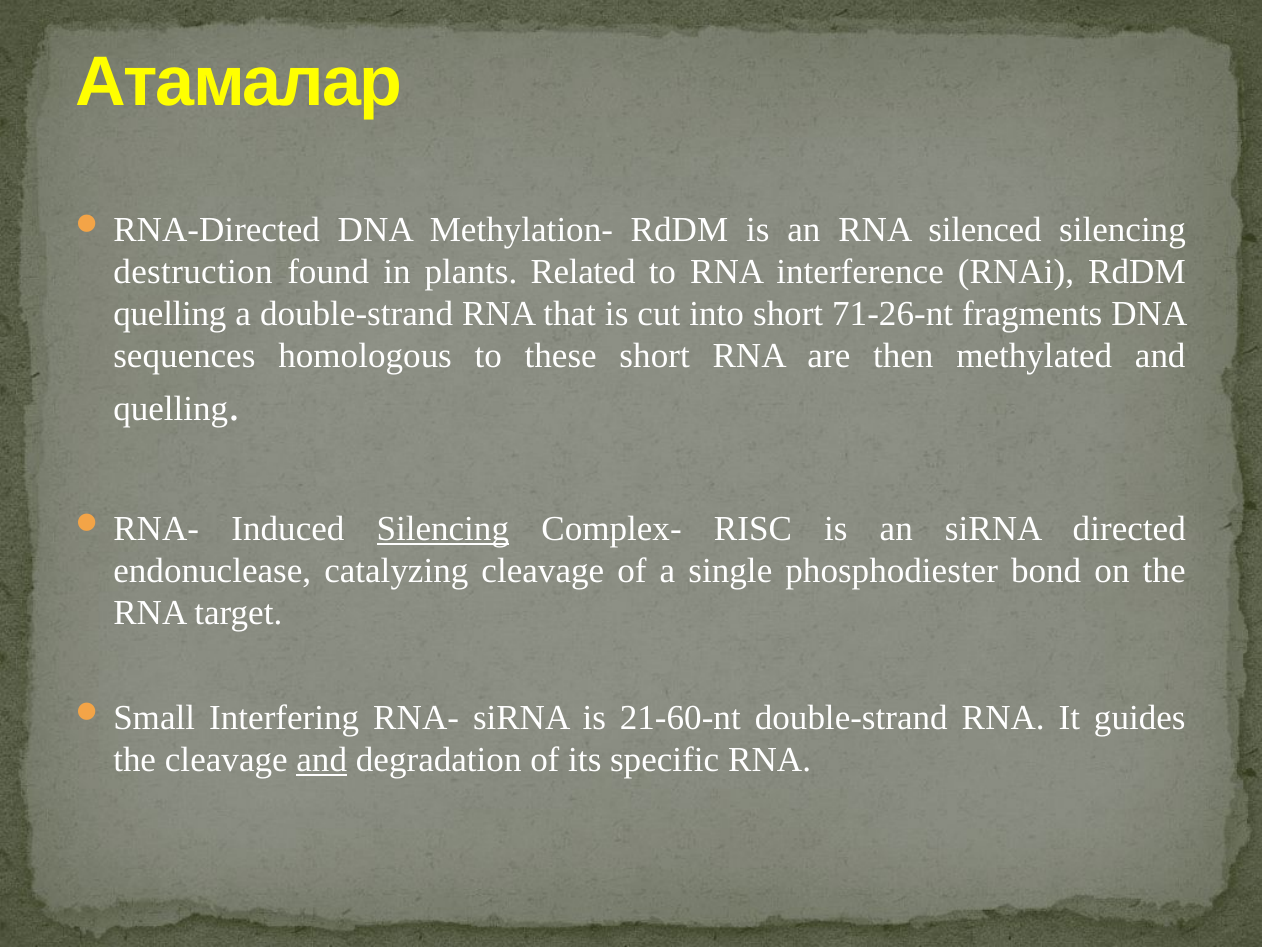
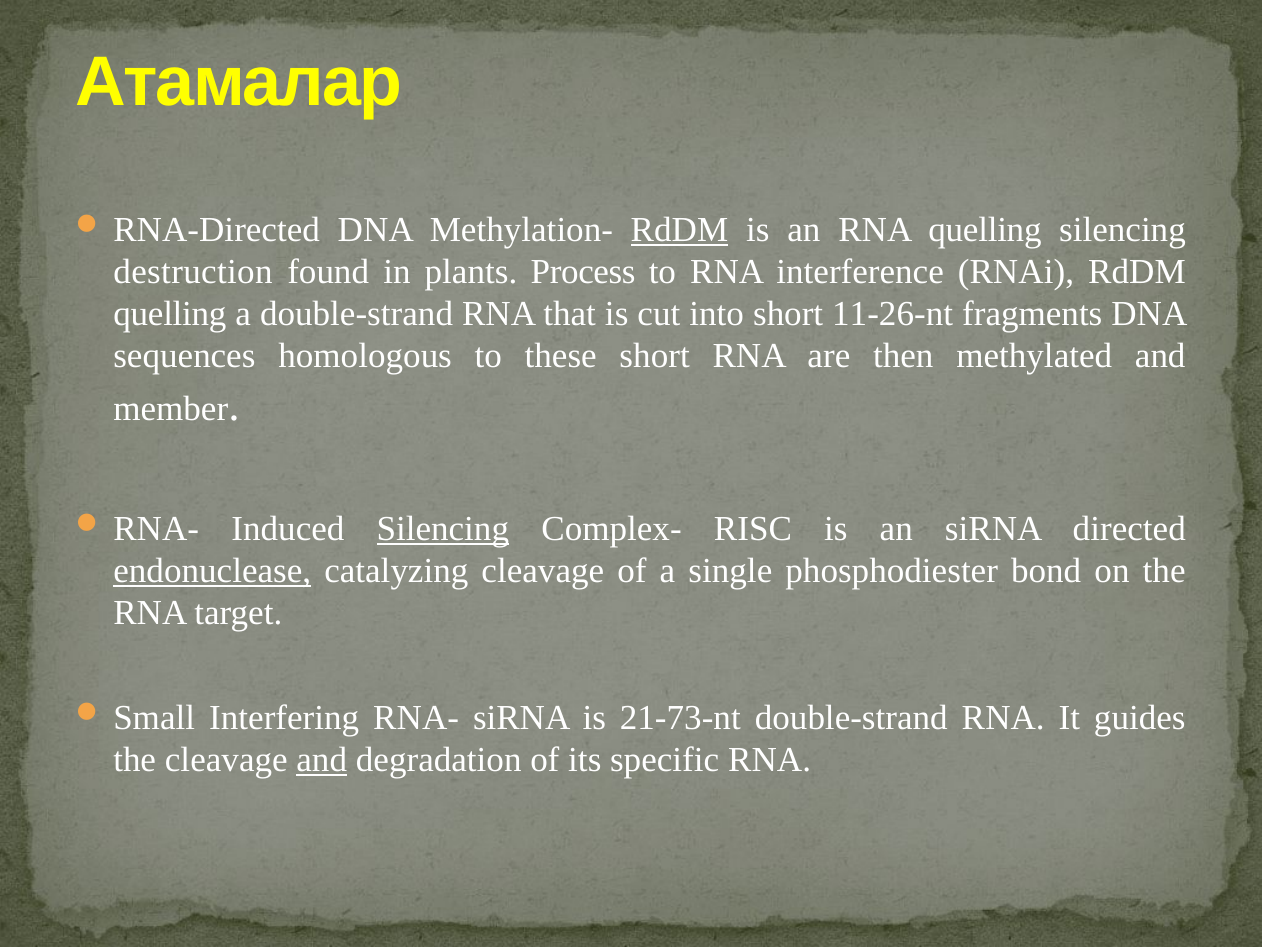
RdDM at (680, 230) underline: none -> present
RNA silenced: silenced -> quelling
Related: Related -> Process
71-26-nt: 71-26-nt -> 11-26-nt
quelling at (171, 408): quelling -> member
endonuclease underline: none -> present
21-60-nt: 21-60-nt -> 21-73-nt
